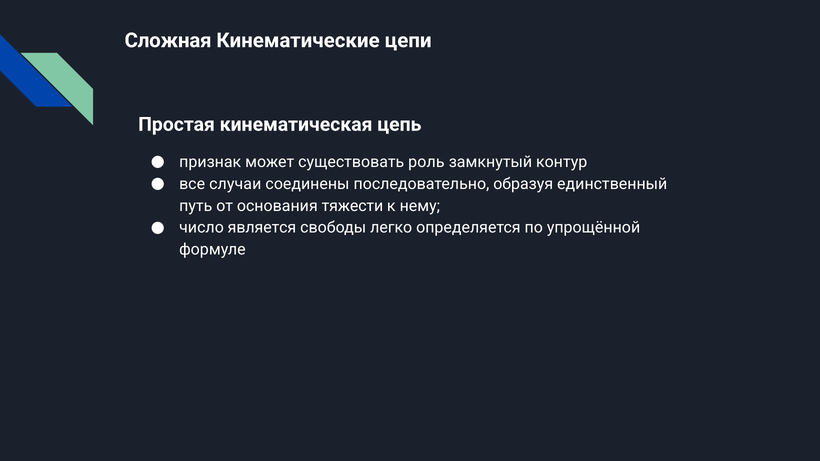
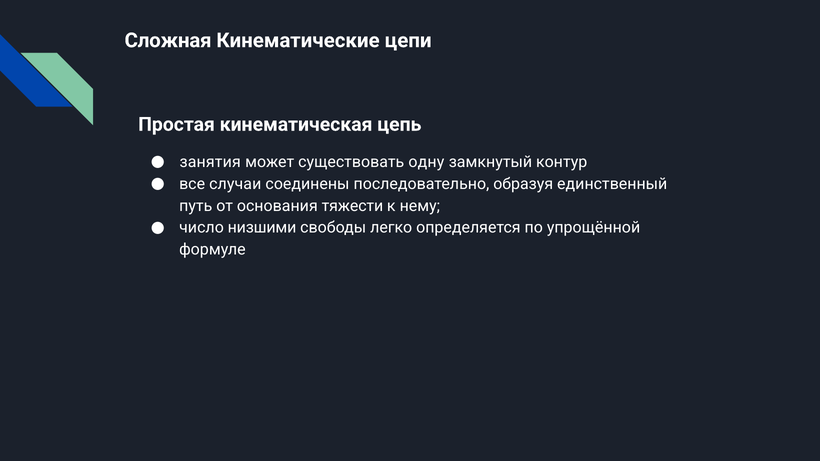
признак: признак -> занятия
роль: роль -> одну
является: является -> низшими
